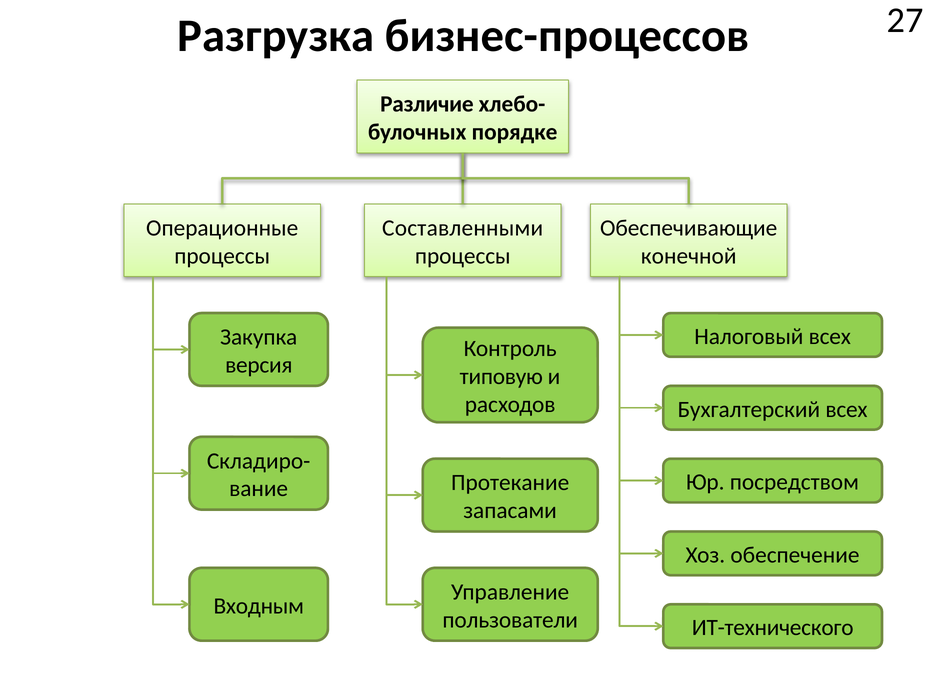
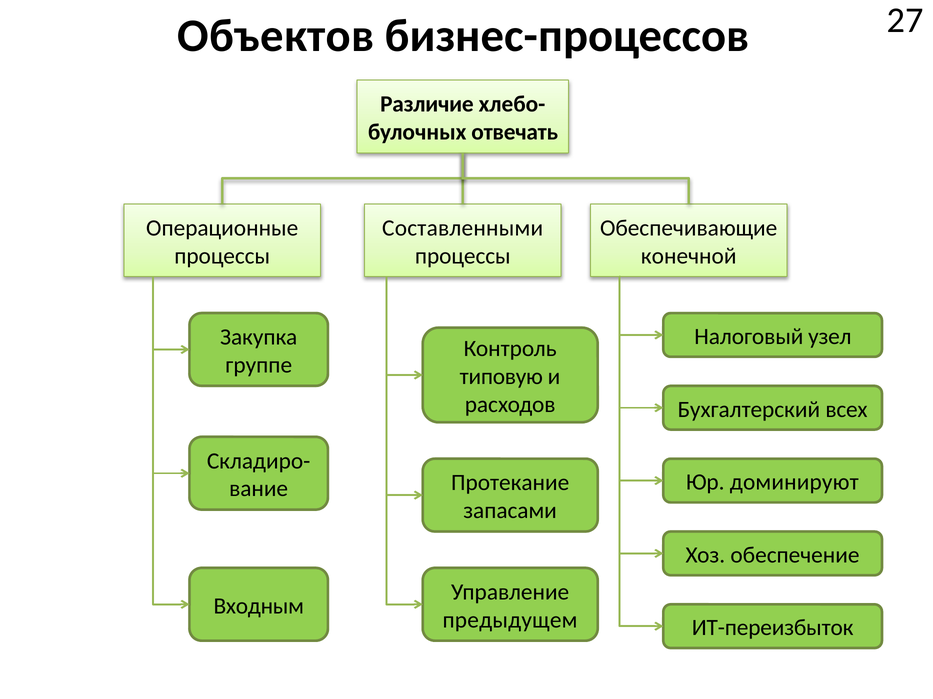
Разгрузка: Разгрузка -> Объектов
порядке: порядке -> отвечать
Налоговый всех: всех -> узел
версия: версия -> группе
посредством: посредством -> доминируют
пользователи: пользователи -> предыдущем
ИТ-технического: ИТ-технического -> ИТ-переизбыток
